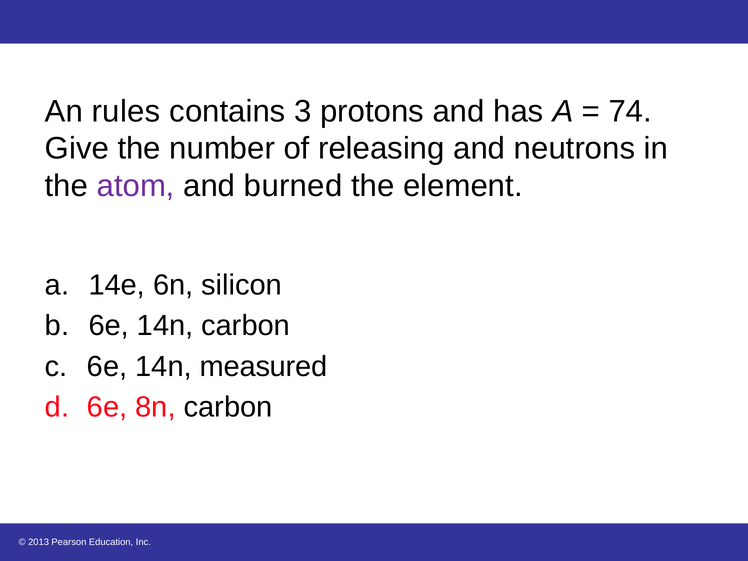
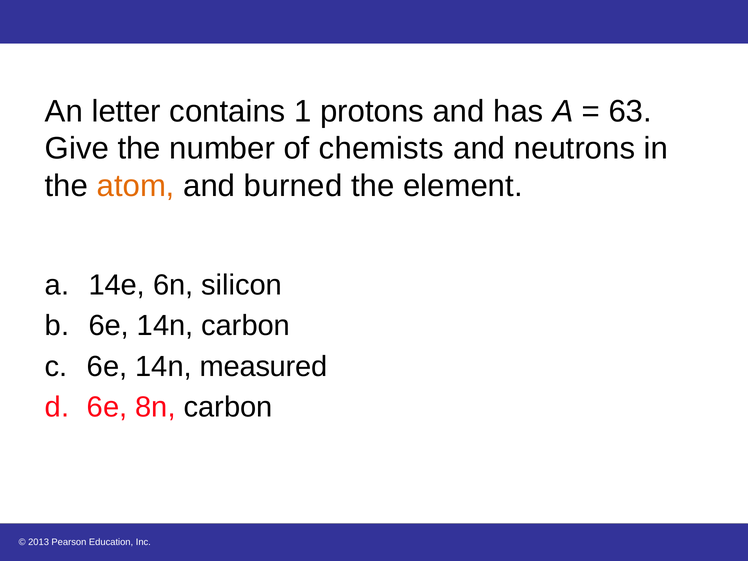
rules: rules -> letter
3: 3 -> 1
74: 74 -> 63
releasing: releasing -> chemists
atom colour: purple -> orange
